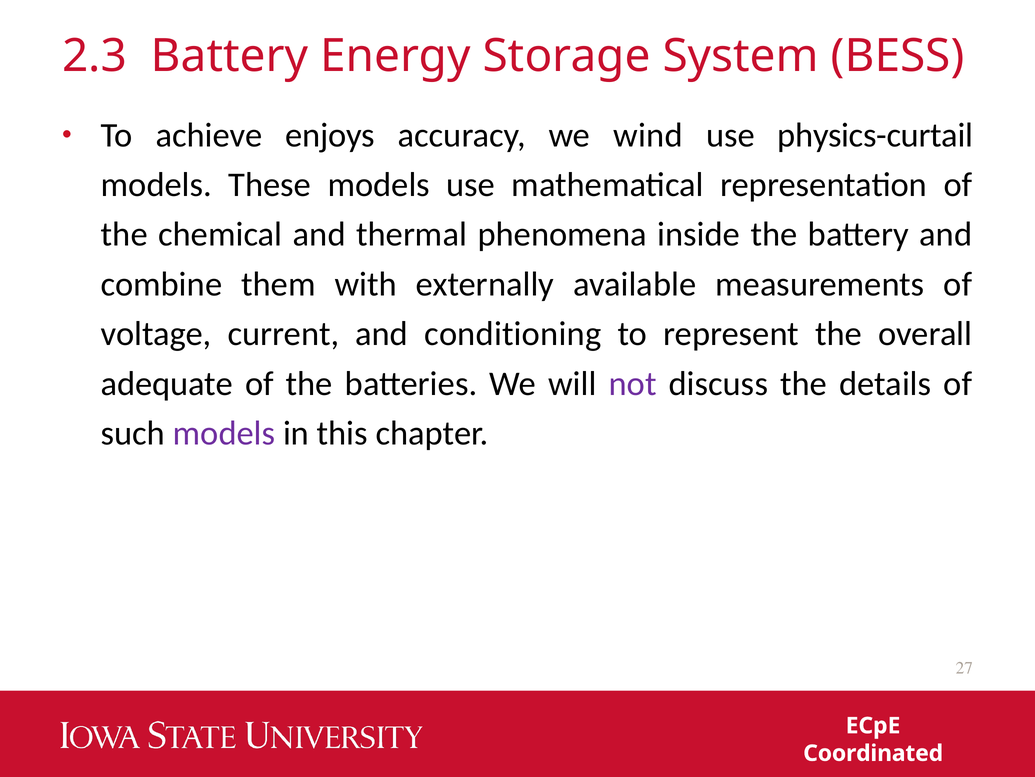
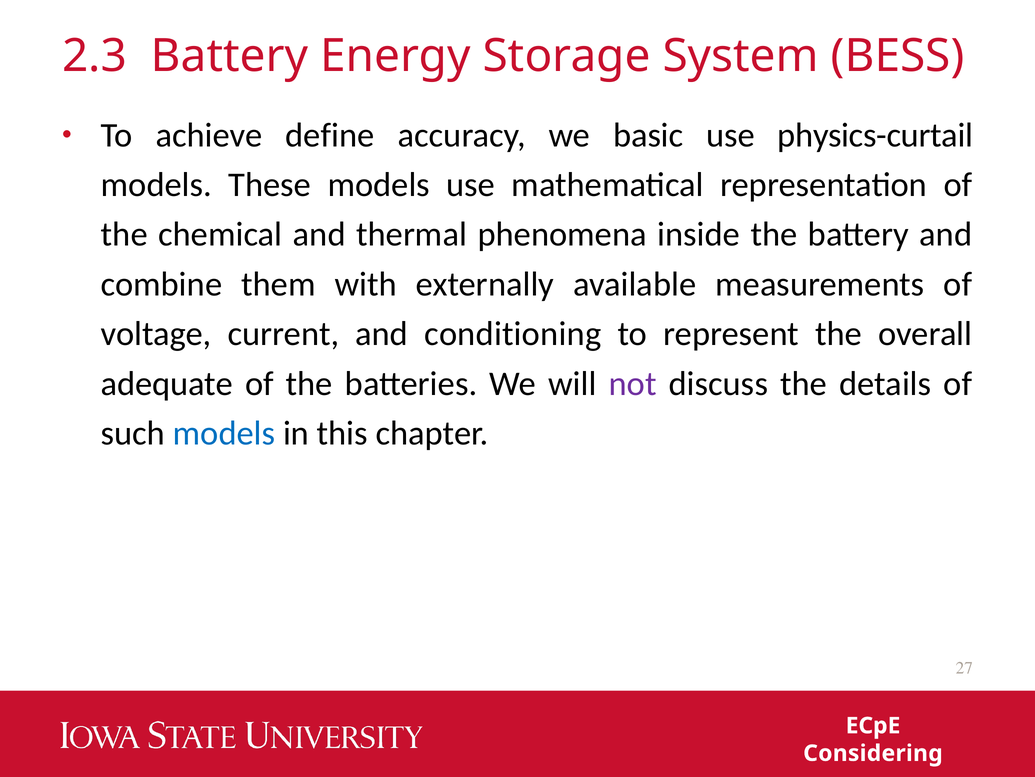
enjoys: enjoys -> define
wind: wind -> basic
models at (224, 433) colour: purple -> blue
Coordinated: Coordinated -> Considering
